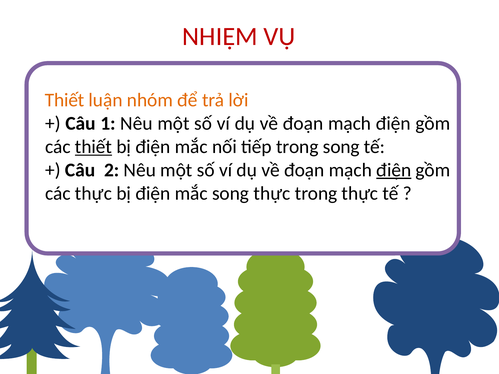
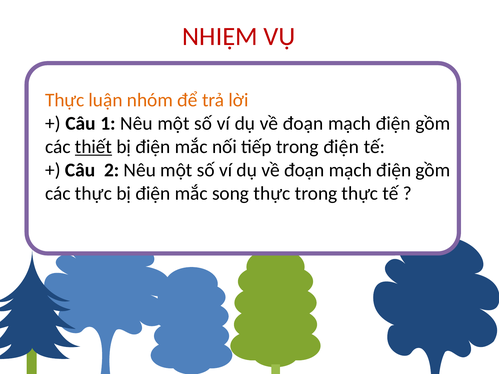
Thiết at (65, 100): Thiết -> Thực
trong song: song -> điện
điện at (394, 170) underline: present -> none
